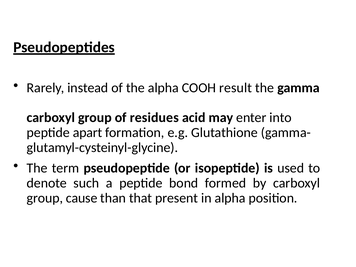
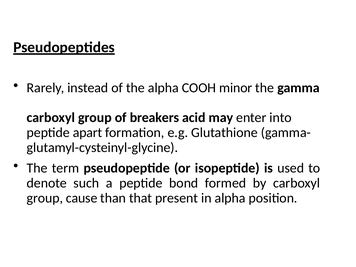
result: result -> minor
residues: residues -> breakers
